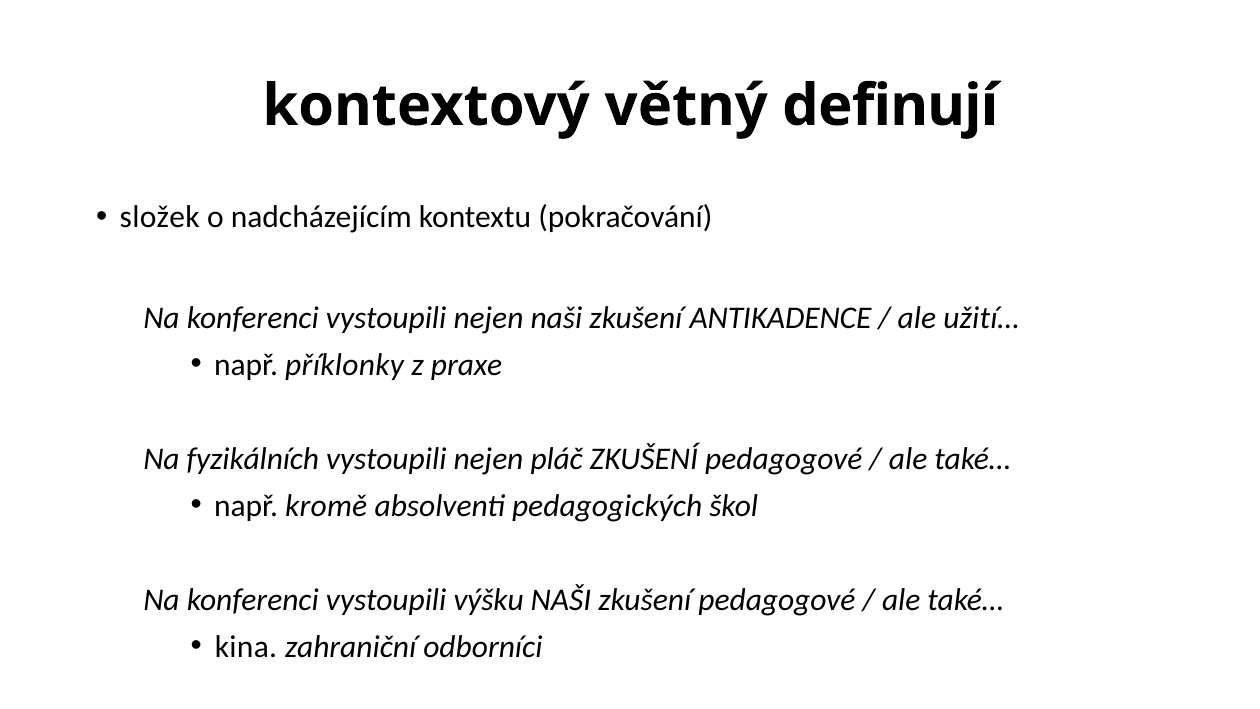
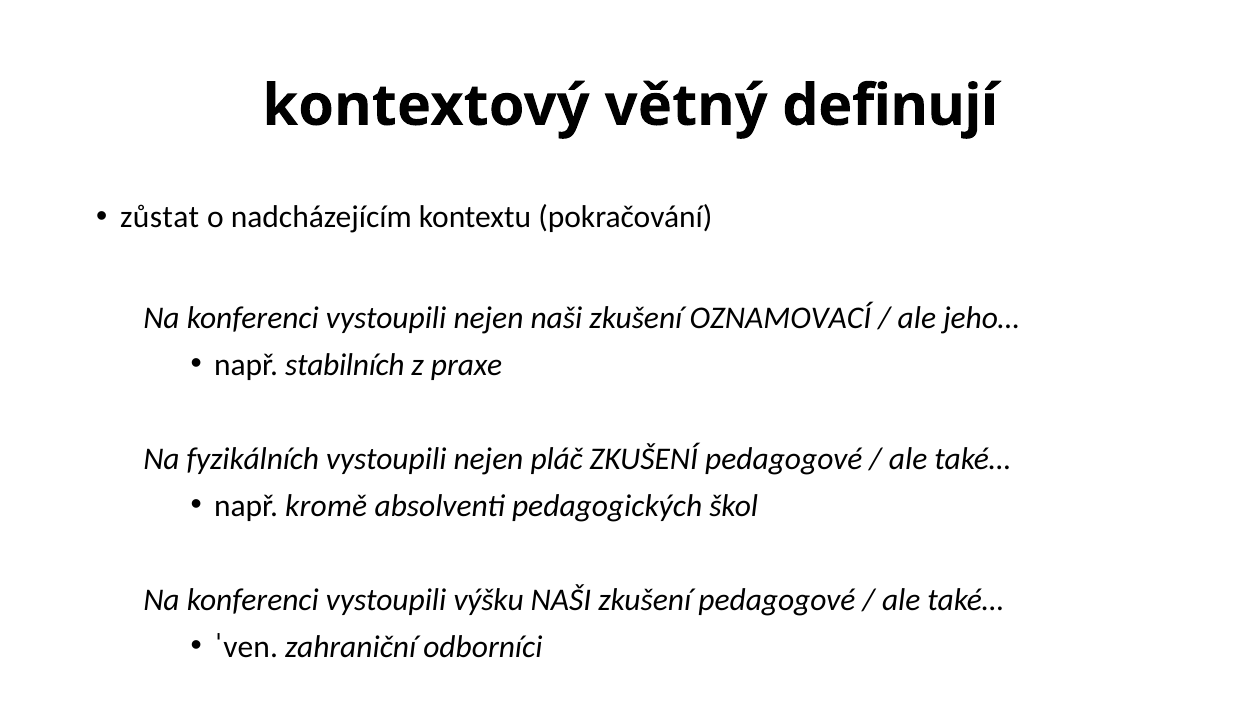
složek: složek -> zůstat
ANTIKADENCE: ANTIKADENCE -> OZNAMOVACÍ
užití…: užití… -> jeho…
příklonky: příklonky -> stabilních
kina: kina -> ˈven
